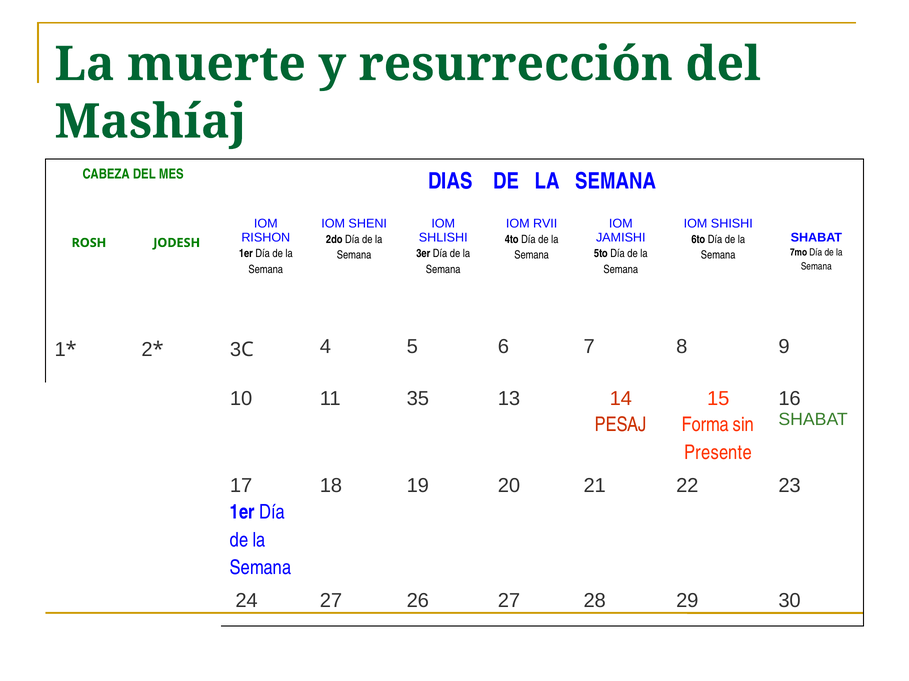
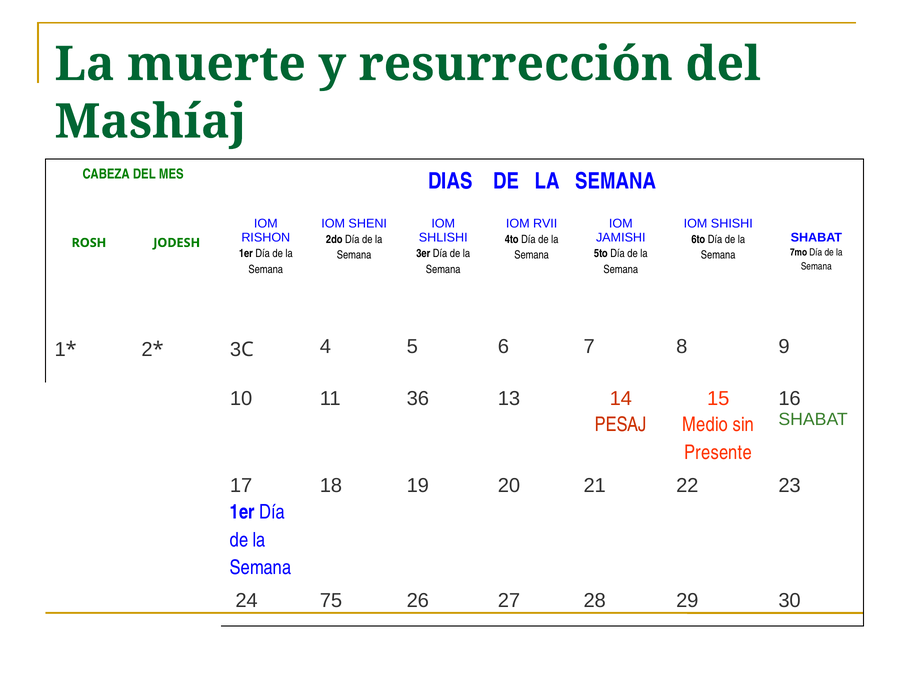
35: 35 -> 36
Forma: Forma -> Medio
24 27: 27 -> 75
